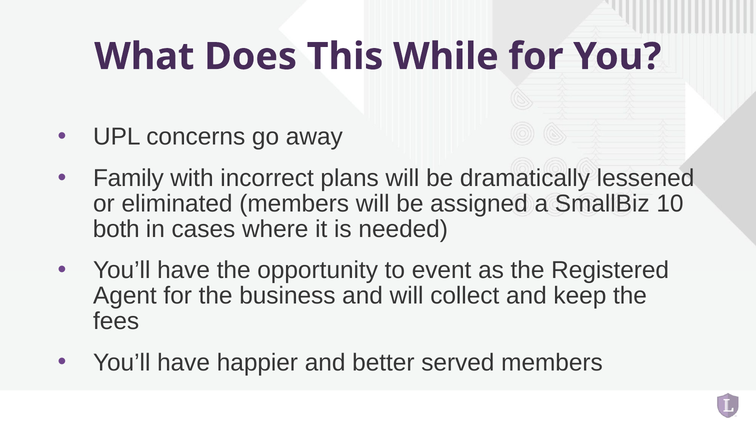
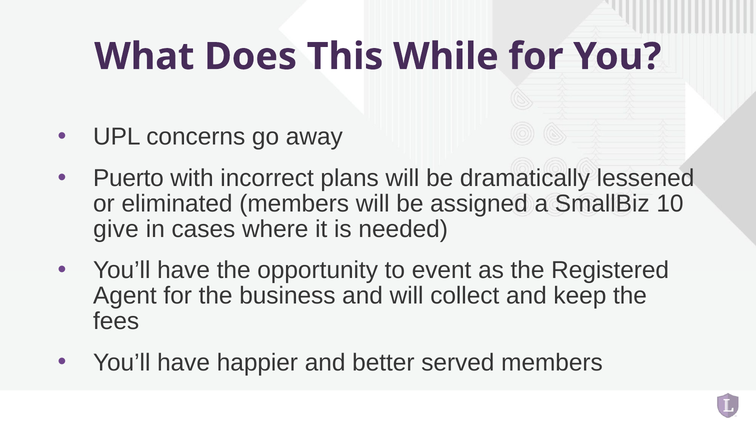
Family: Family -> Puerto
both: both -> give
